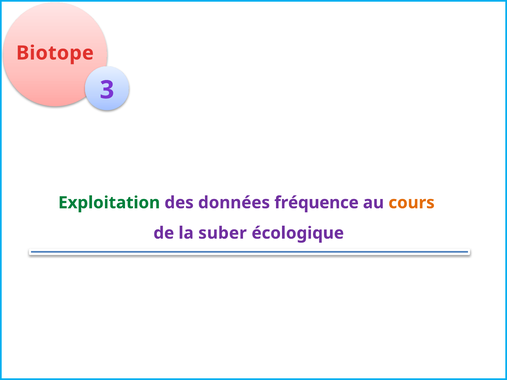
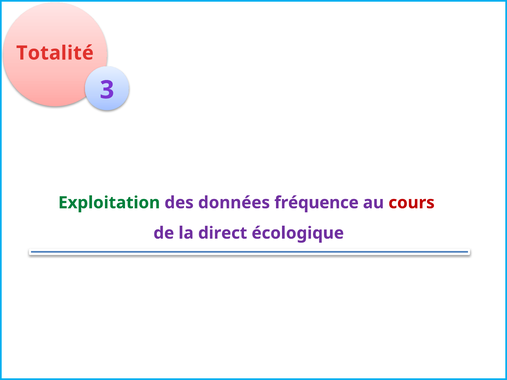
Biotope: Biotope -> Totalité
cours colour: orange -> red
suber: suber -> direct
